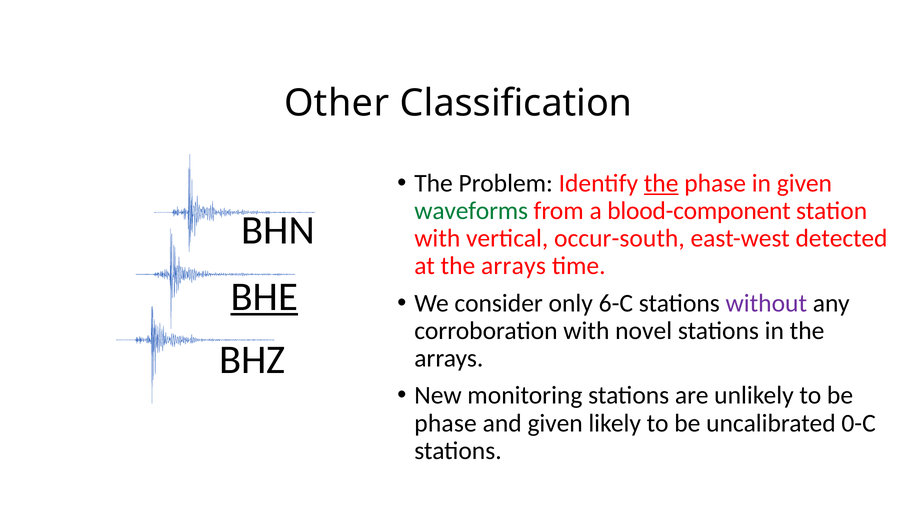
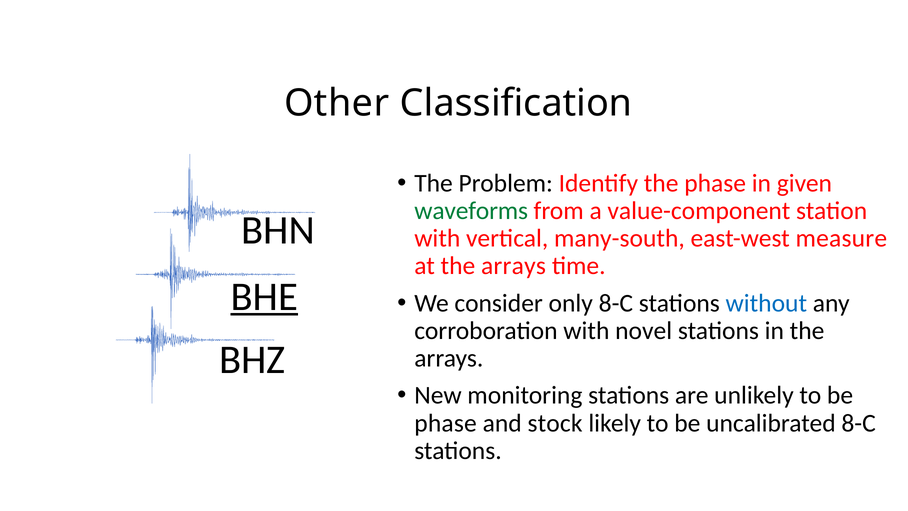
the at (661, 183) underline: present -> none
blood-component: blood-component -> value-component
occur-south: occur-south -> many-south
detected: detected -> measure
only 6-C: 6-C -> 8-C
without colour: purple -> blue
and given: given -> stock
uncalibrated 0-C: 0-C -> 8-C
